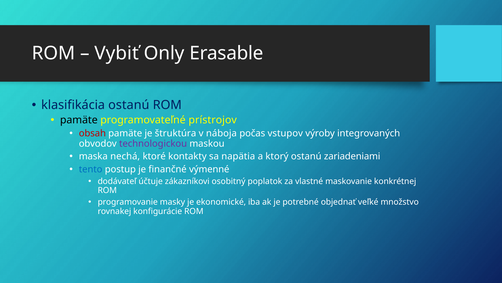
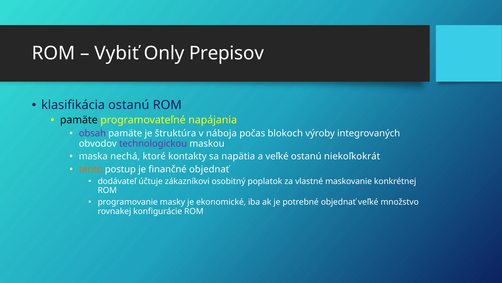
Erasable: Erasable -> Prepisov
prístrojov: prístrojov -> napájania
obsah colour: red -> purple
vstupov: vstupov -> blokoch
a ktorý: ktorý -> veľké
zariadeniami: zariadeniami -> niekoľkokrát
tento colour: blue -> orange
finančné výmenné: výmenné -> objednať
